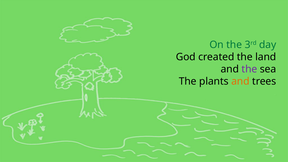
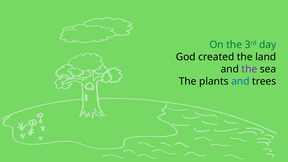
and at (240, 81) colour: orange -> blue
